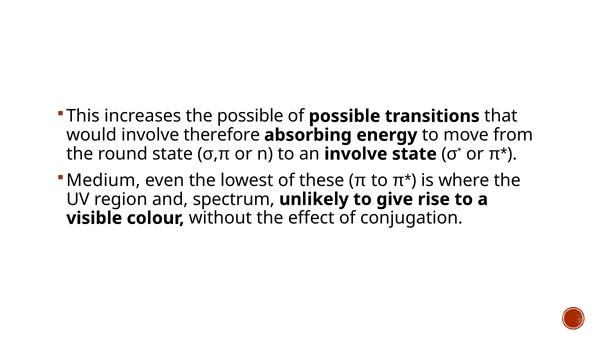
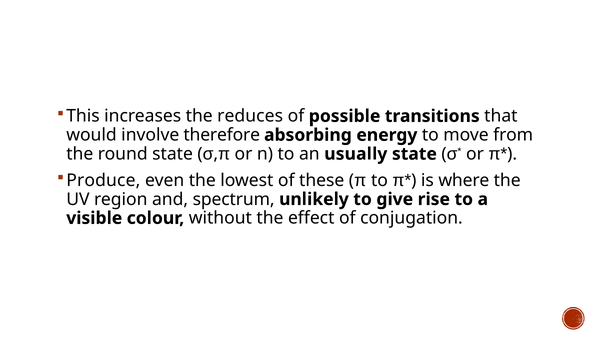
the possible: possible -> reduces
an involve: involve -> usually
Medium: Medium -> Produce
